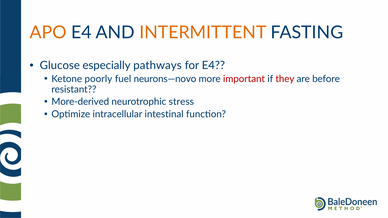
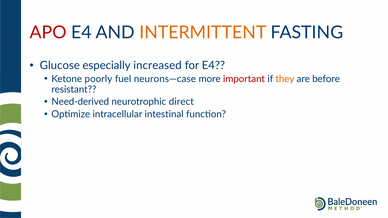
APO colour: orange -> red
pathways: pathways -> increased
neurons—novo: neurons—novo -> neurons—case
they colour: red -> orange
More-derived: More-derived -> Need-derived
stress: stress -> direct
